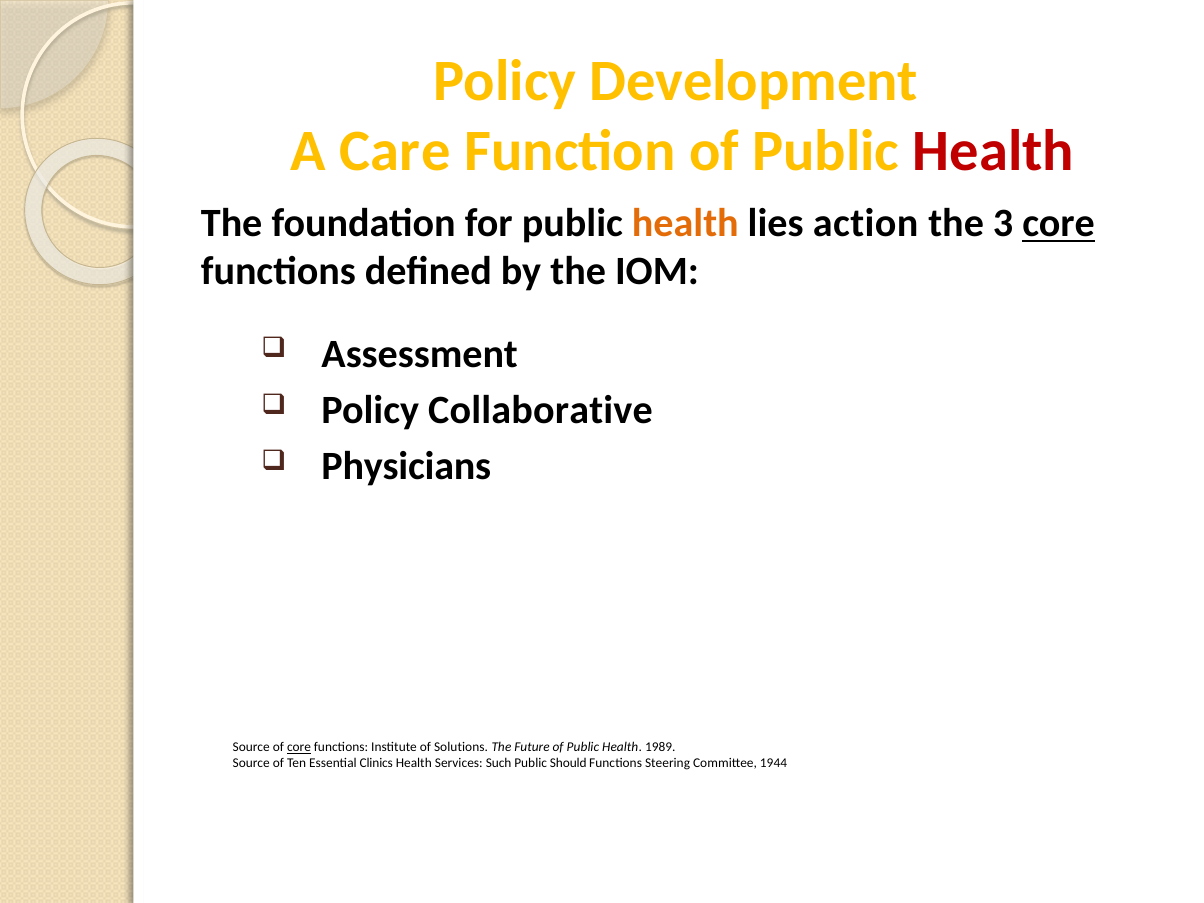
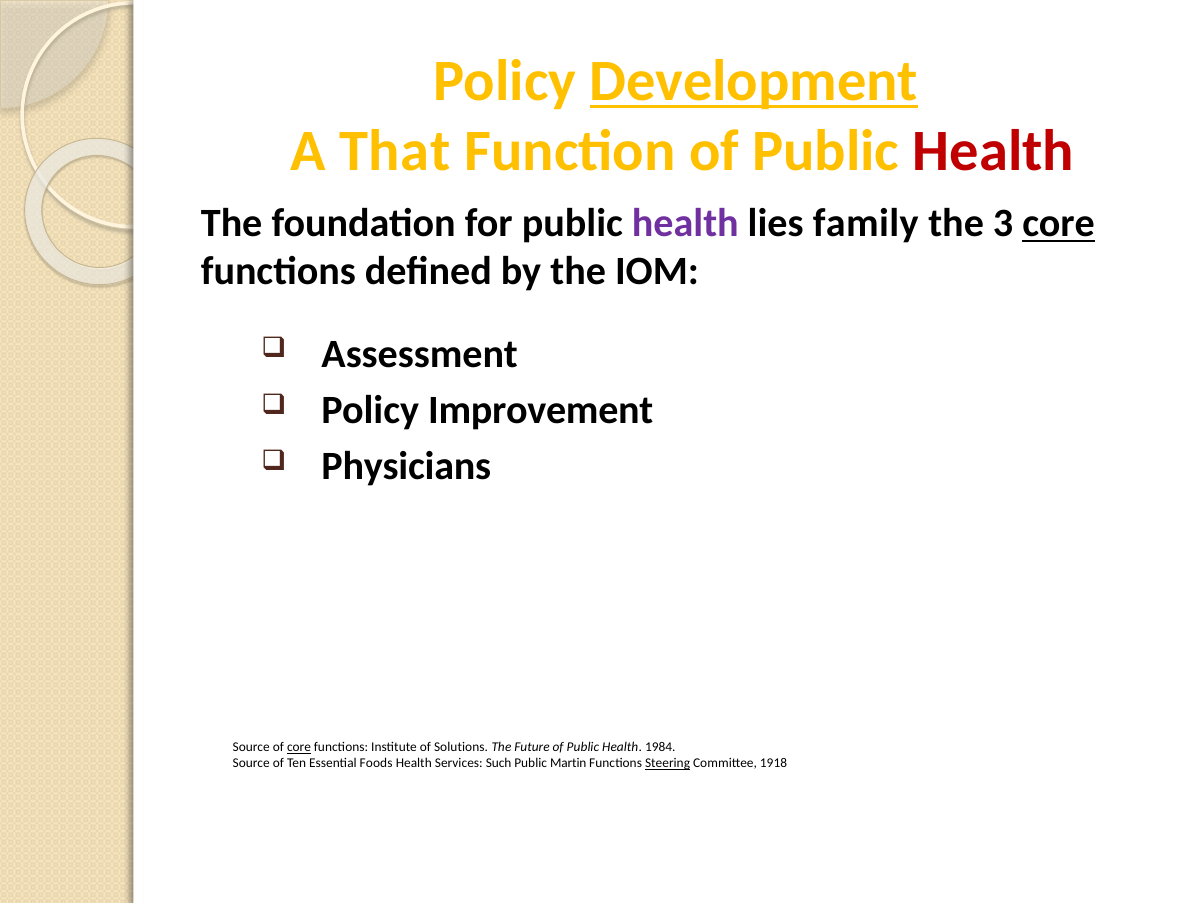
Development underline: none -> present
Care: Care -> That
health at (685, 223) colour: orange -> purple
action: action -> family
Collaborative: Collaborative -> Improvement
1989: 1989 -> 1984
Clinics: Clinics -> Foods
Should: Should -> Martin
Steering underline: none -> present
1944: 1944 -> 1918
